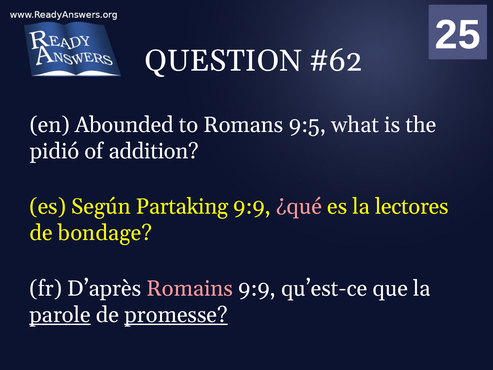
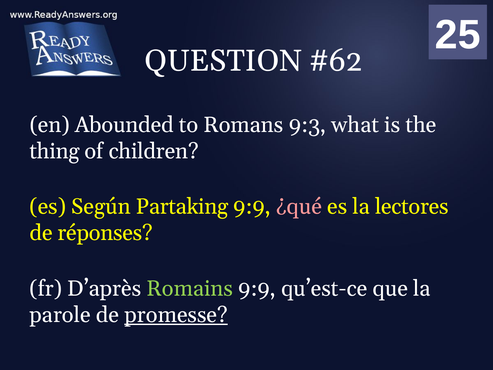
9:5: 9:5 -> 9:3
pidió: pidió -> thing
addition: addition -> children
bondage: bondage -> réponses
Romains colour: pink -> light green
parole underline: present -> none
